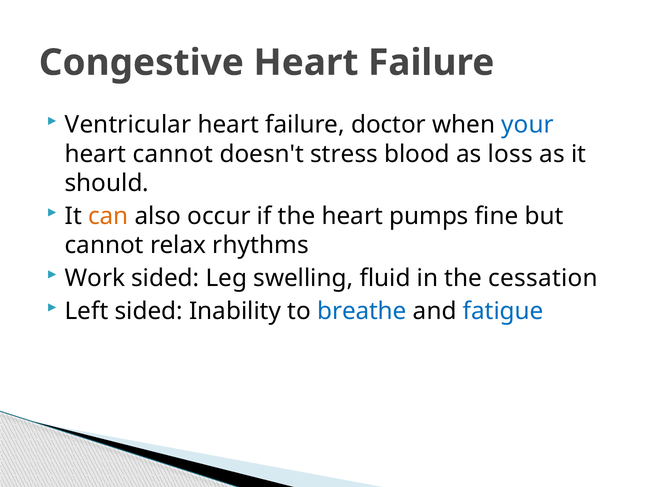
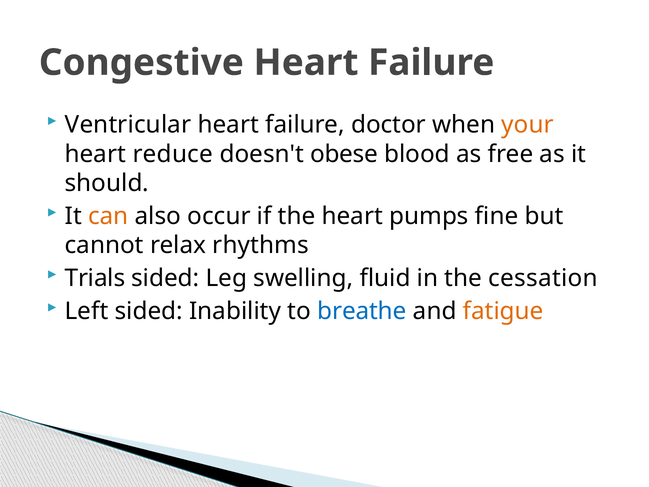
your colour: blue -> orange
heart cannot: cannot -> reduce
stress: stress -> obese
loss: loss -> free
Work: Work -> Trials
fatigue colour: blue -> orange
